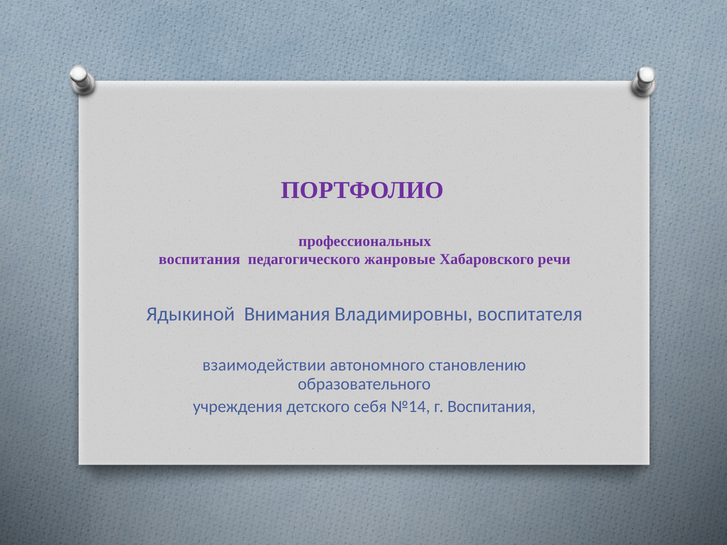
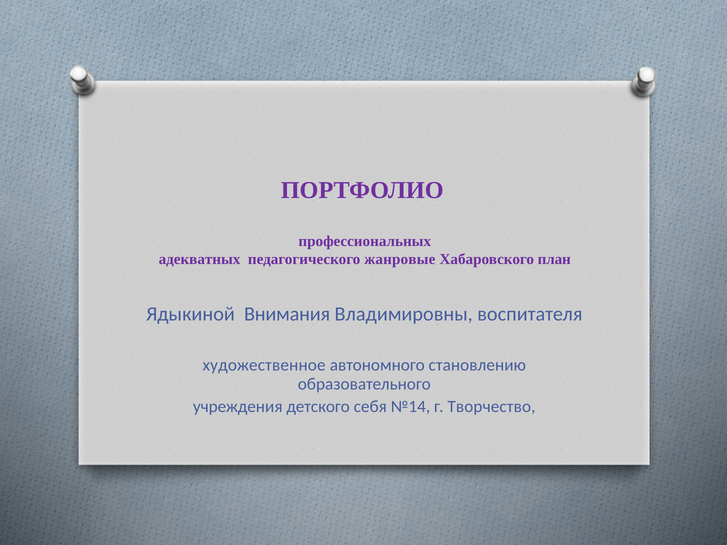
воспитания at (199, 259): воспитания -> адекватных
речи: речи -> план
взаимодействии: взаимодействии -> художественное
г Воспитания: Воспитания -> Творчество
